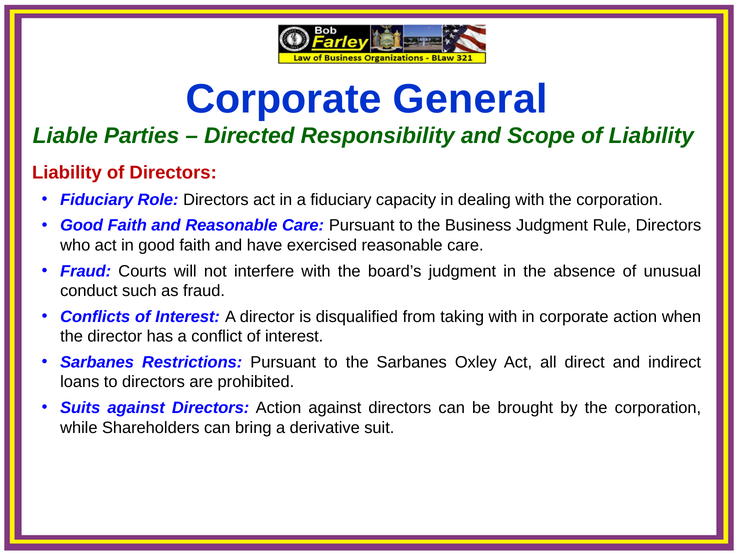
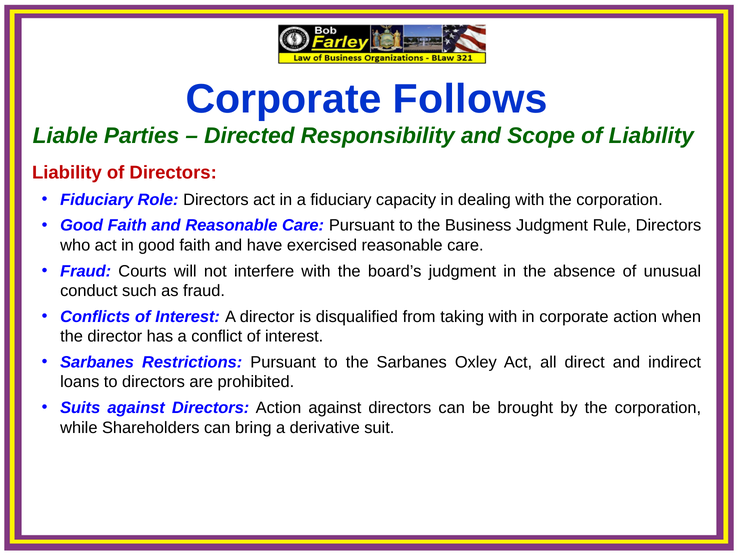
General: General -> Follows
